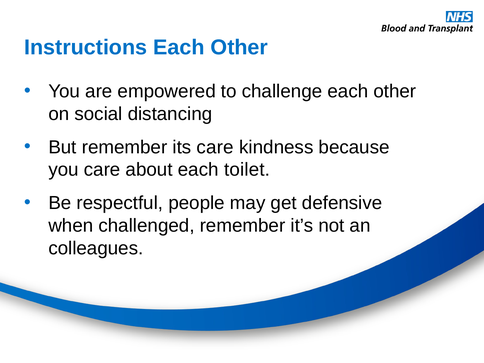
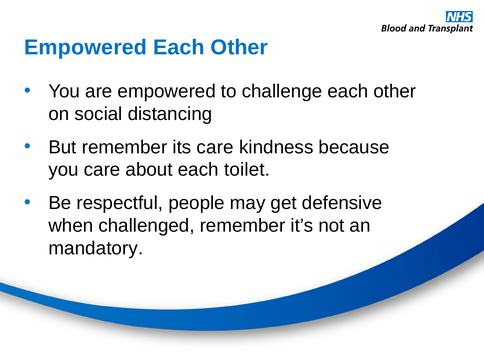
Instructions at (86, 48): Instructions -> Empowered
colleagues: colleagues -> mandatory
